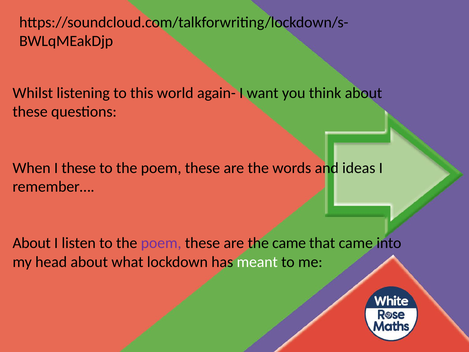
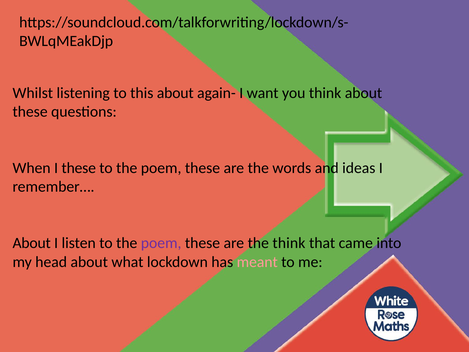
this world: world -> about
the came: came -> think
meant colour: white -> pink
